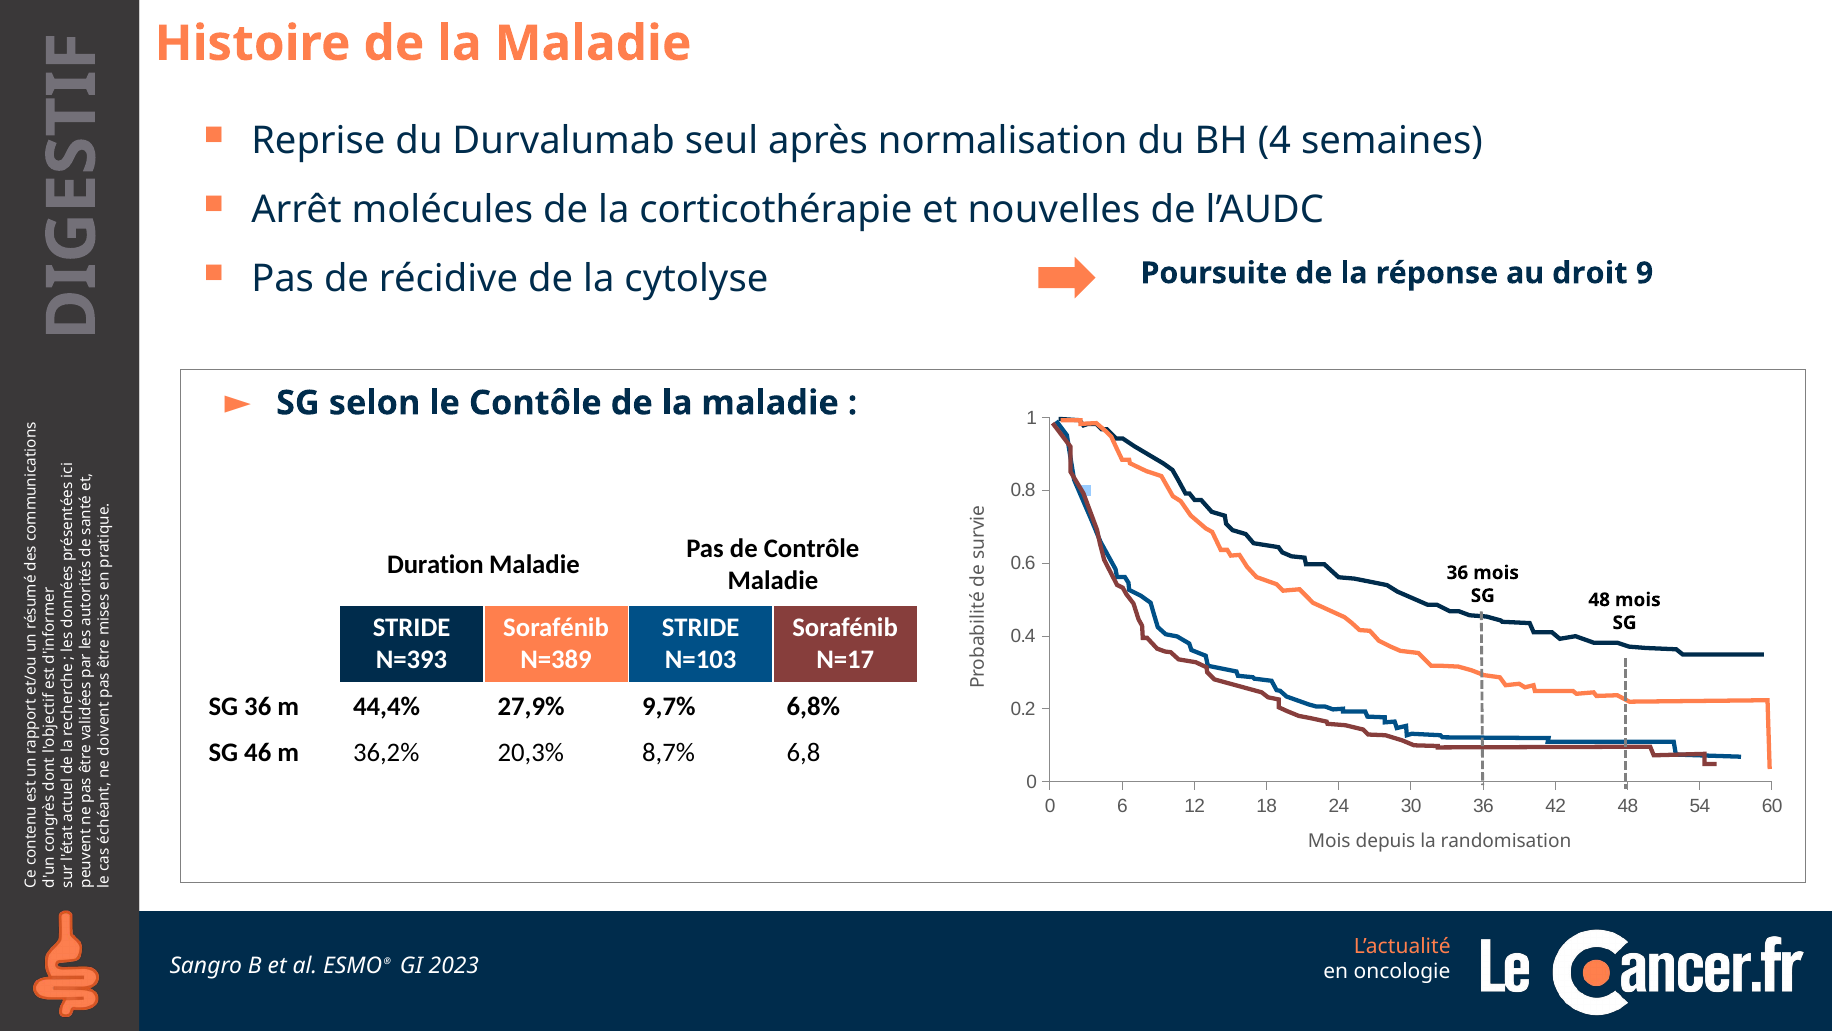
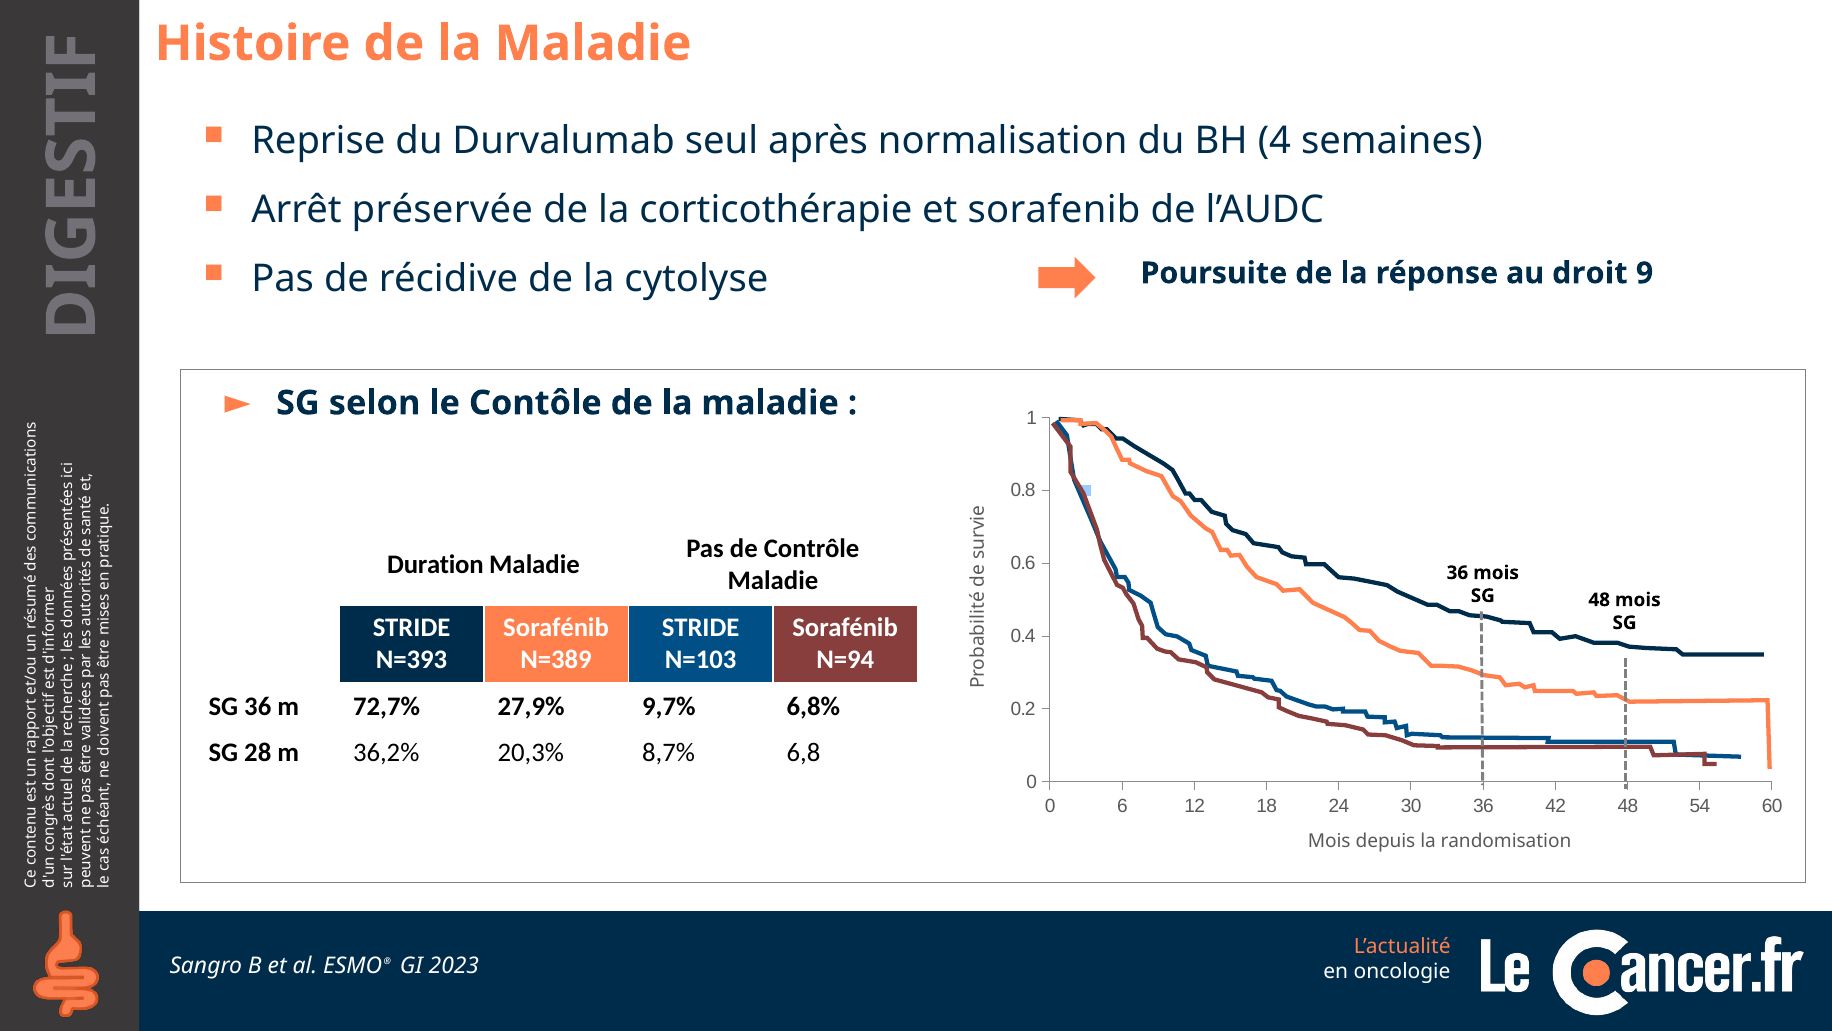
molécules: molécules -> préservée
nouvelles: nouvelles -> sorafenib
N=17: N=17 -> N=94
44,4%: 44,4% -> 72,7%
46: 46 -> 28
